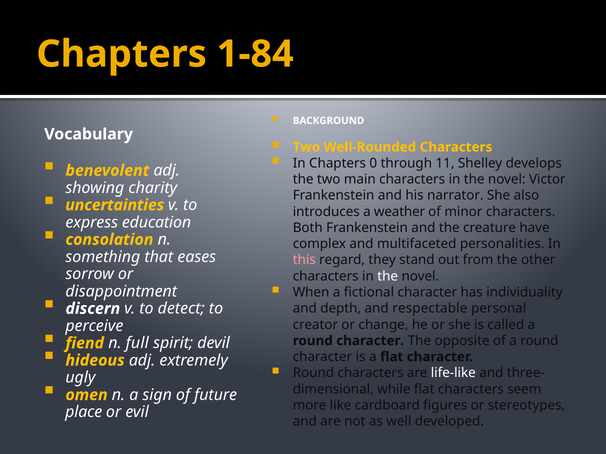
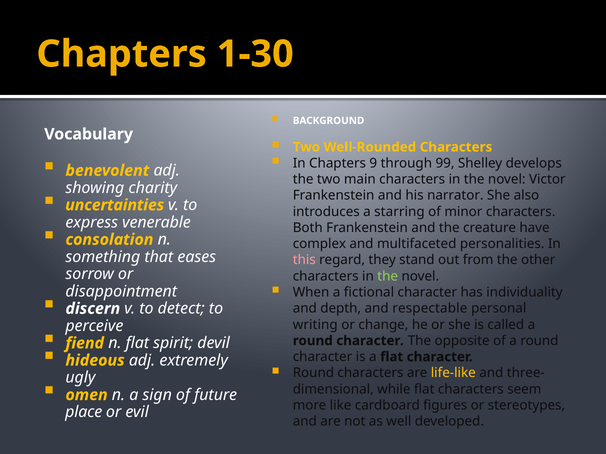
1-84: 1-84 -> 1-30
0: 0 -> 9
11: 11 -> 99
weather: weather -> starring
education: education -> venerable
the at (388, 276) colour: white -> light green
creator: creator -> writing
n full: full -> flat
life-like colour: white -> yellow
